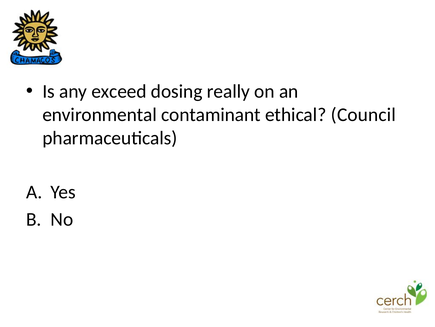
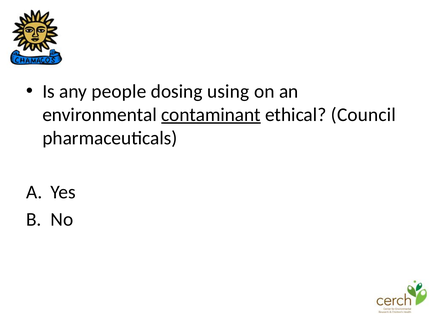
exceed: exceed -> people
really: really -> using
contaminant underline: none -> present
